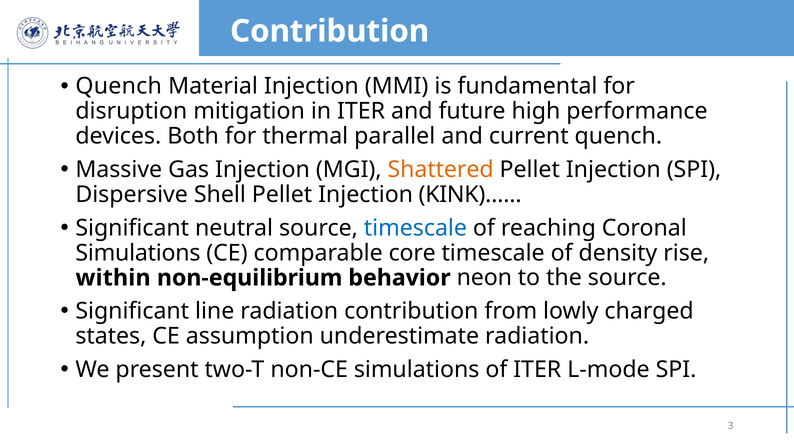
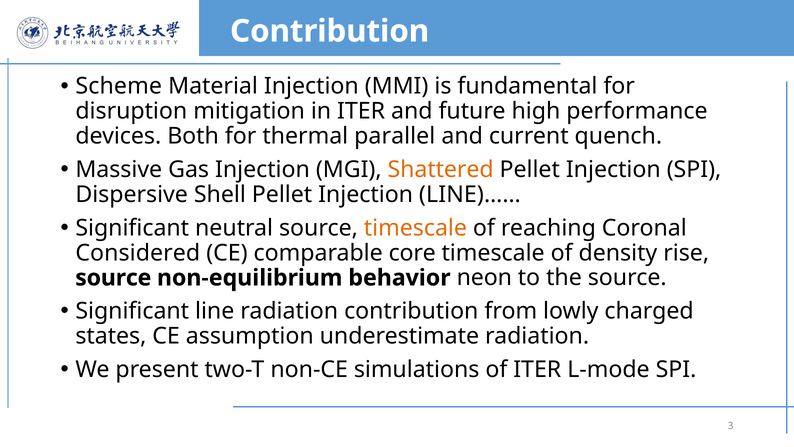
Quench at (119, 86): Quench -> Scheme
KINK)……: KINK)…… -> LINE)……
timescale at (415, 228) colour: blue -> orange
Simulations at (138, 253): Simulations -> Considered
within at (113, 278): within -> source
